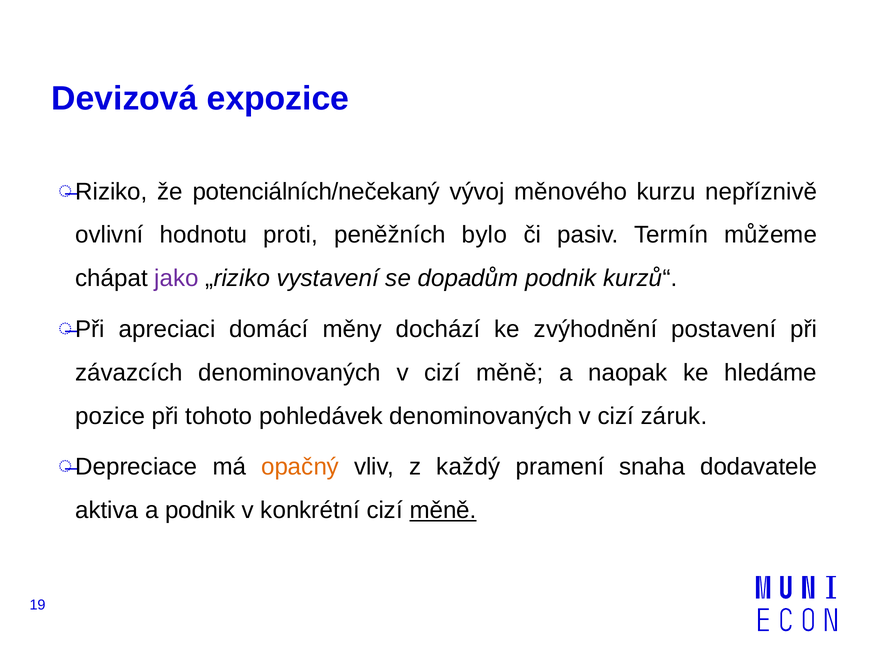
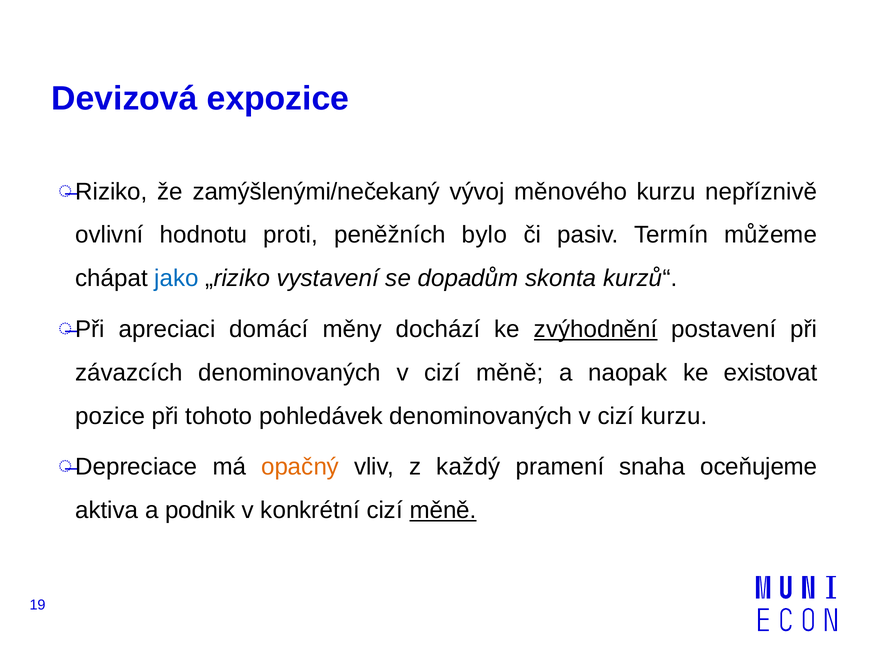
potenciálních/nečekaný: potenciálních/nečekaný -> zamýšlenými/nečekaný
jako colour: purple -> blue
dopadům podnik: podnik -> skonta
zvýhodnění underline: none -> present
hledáme: hledáme -> existovat
cizí záruk: záruk -> kurzu
dodavatele: dodavatele -> oceňujeme
